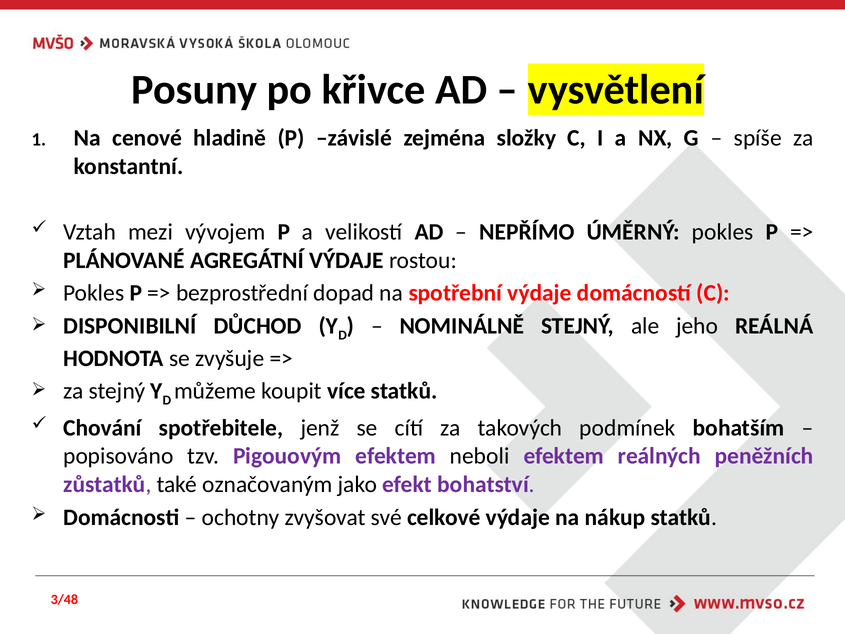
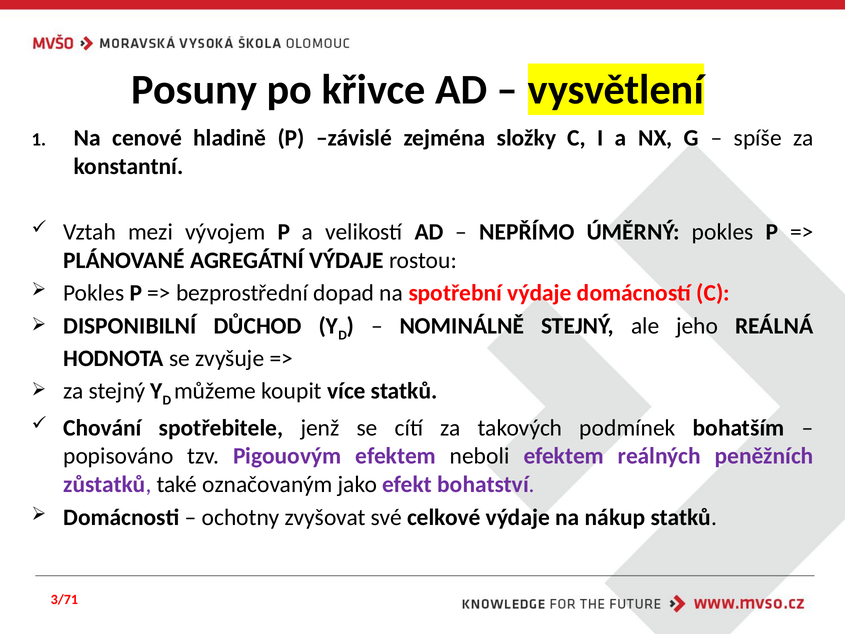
3/48: 3/48 -> 3/71
